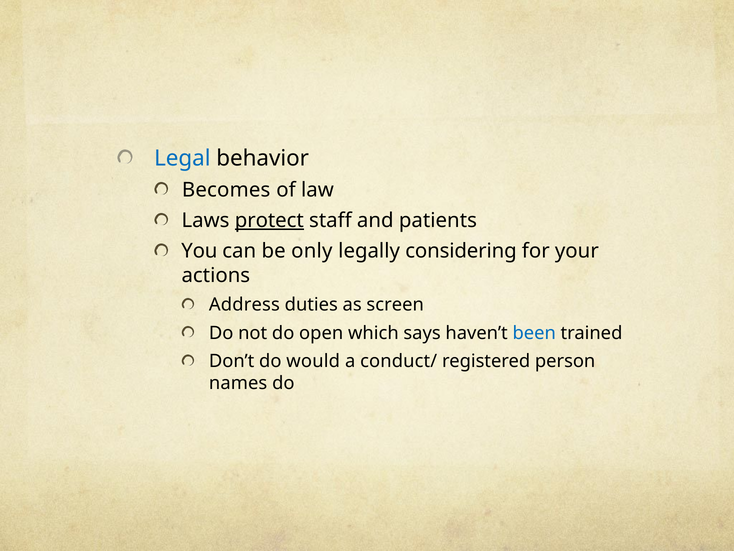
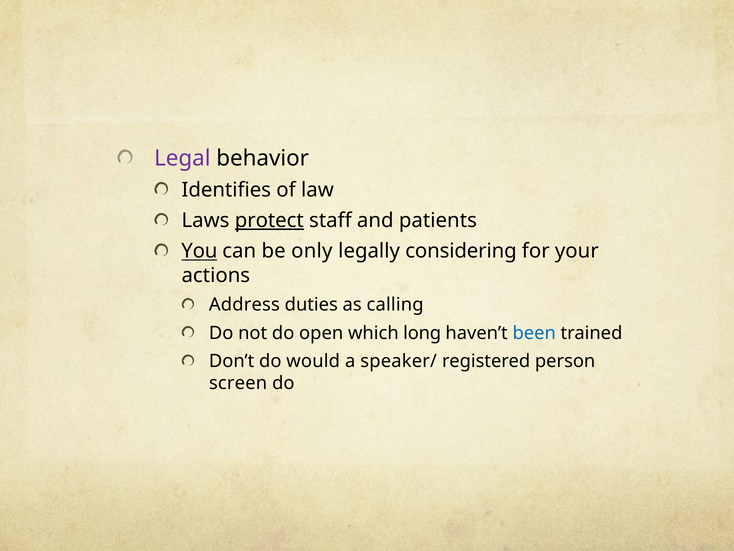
Legal colour: blue -> purple
Becomes: Becomes -> Identifies
You underline: none -> present
screen: screen -> calling
says: says -> long
conduct/: conduct/ -> speaker/
names: names -> screen
